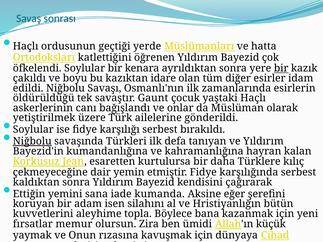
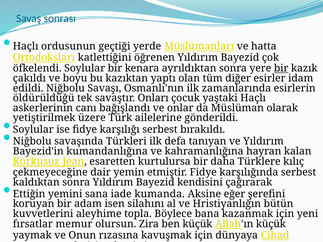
idare: idare -> yaptı
Gaunt: Gaunt -> Onları
Niğbolu at (32, 141) underline: present -> none
ben ümidi: ümidi -> küçük
